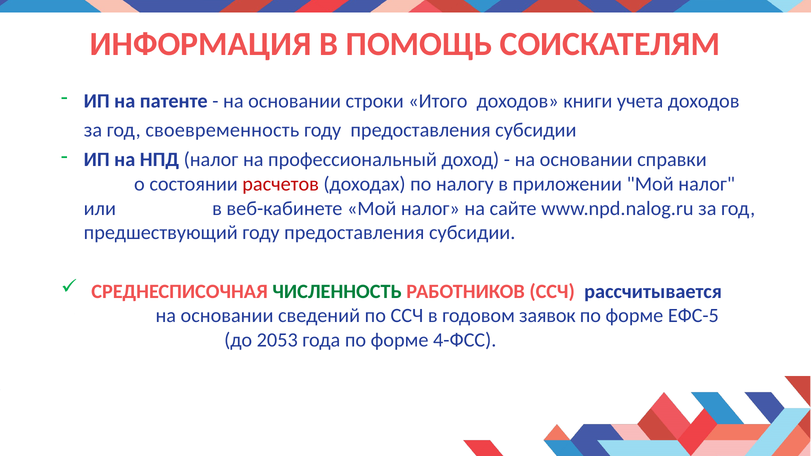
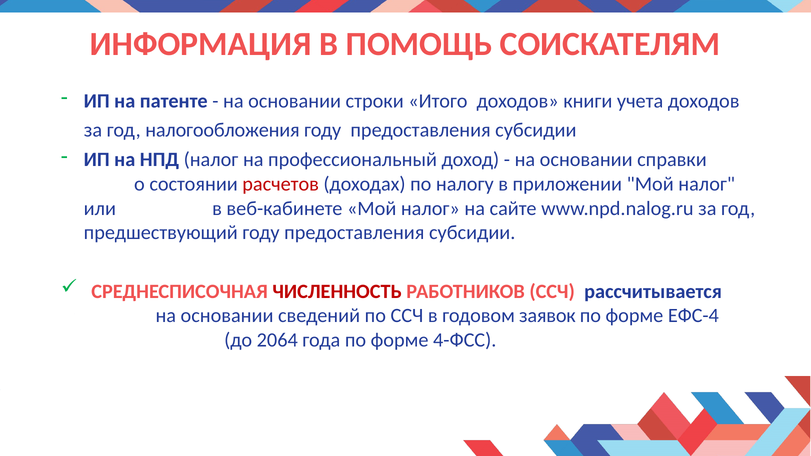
своевременность: своевременность -> налогообложения
ЧИСЛЕННОСТЬ colour: green -> red
ЕФС-5: ЕФС-5 -> ЕФС-4
2053: 2053 -> 2064
